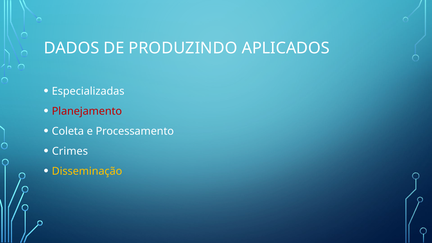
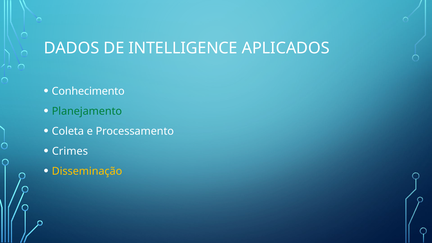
PRODUZINDO: PRODUZINDO -> INTELLIGENCE
Especializadas: Especializadas -> Conhecimento
Planejamento colour: red -> green
